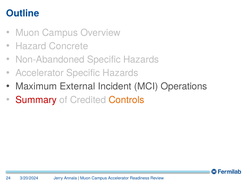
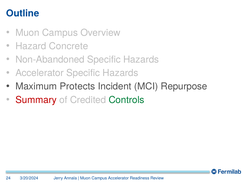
External: External -> Protects
Operations: Operations -> Repurpose
Controls colour: orange -> green
